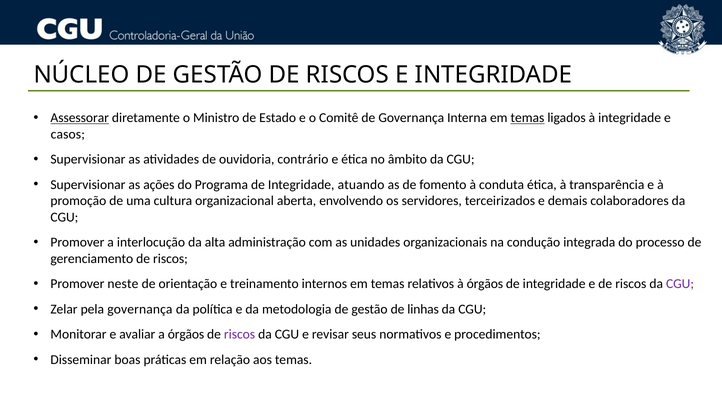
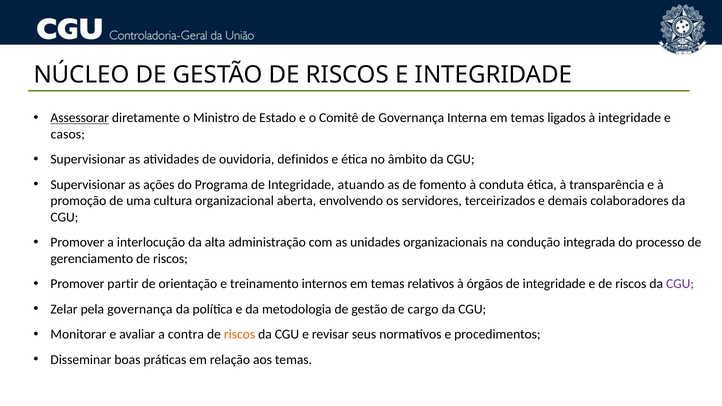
temas at (527, 118) underline: present -> none
contrário: contrário -> definidos
neste: neste -> partir
linhas: linhas -> cargo
a órgãos: órgãos -> contra
riscos at (240, 334) colour: purple -> orange
